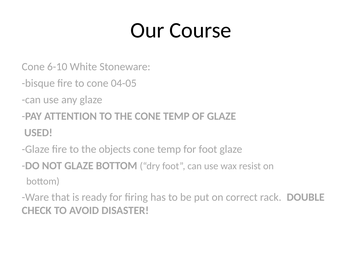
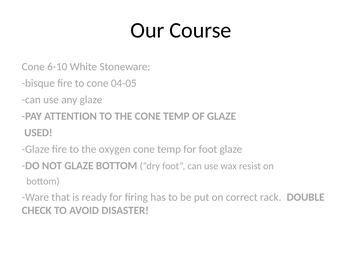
objects: objects -> oxygen
